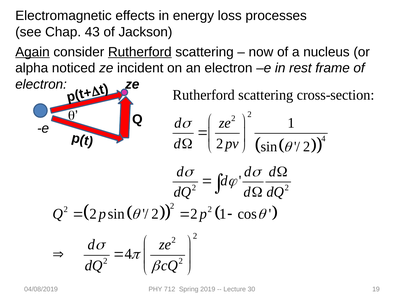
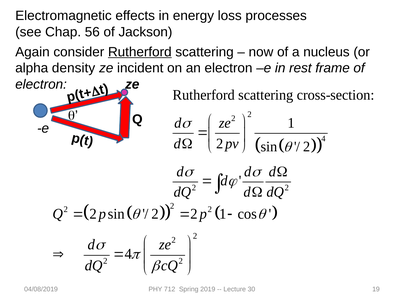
43: 43 -> 56
Again underline: present -> none
noticed: noticed -> density
